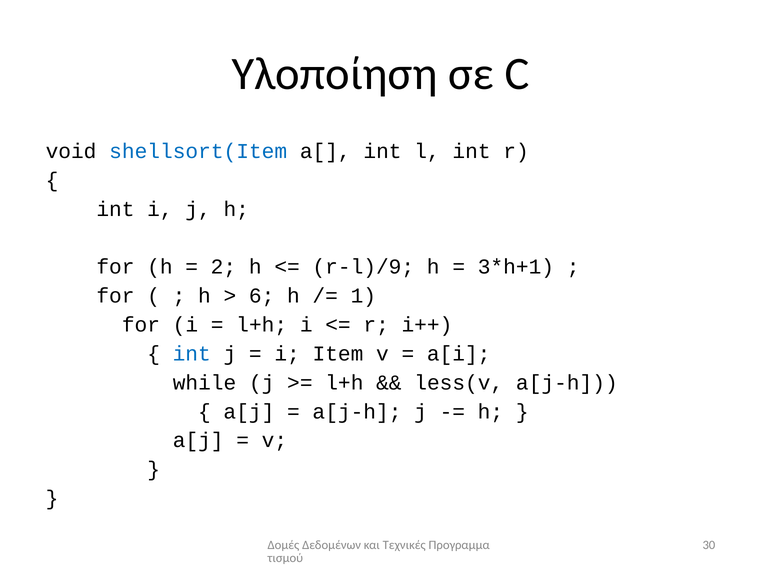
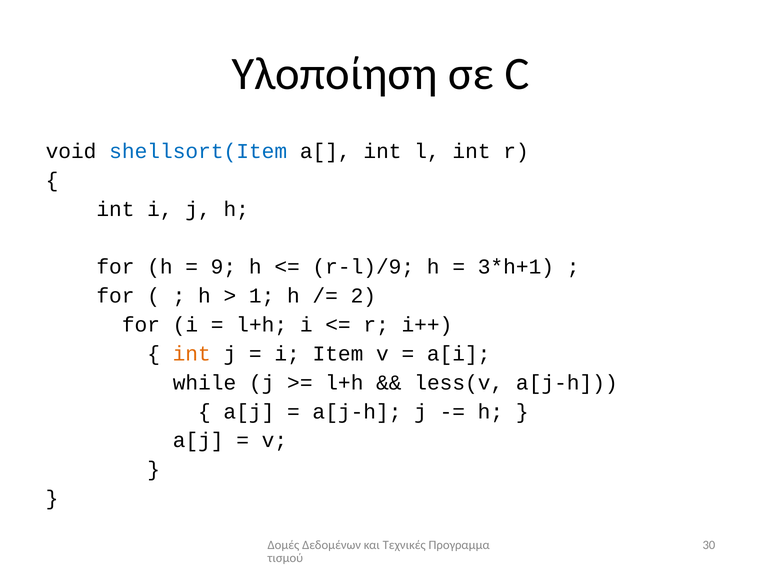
2: 2 -> 9
6: 6 -> 1
1: 1 -> 2
int at (192, 354) colour: blue -> orange
